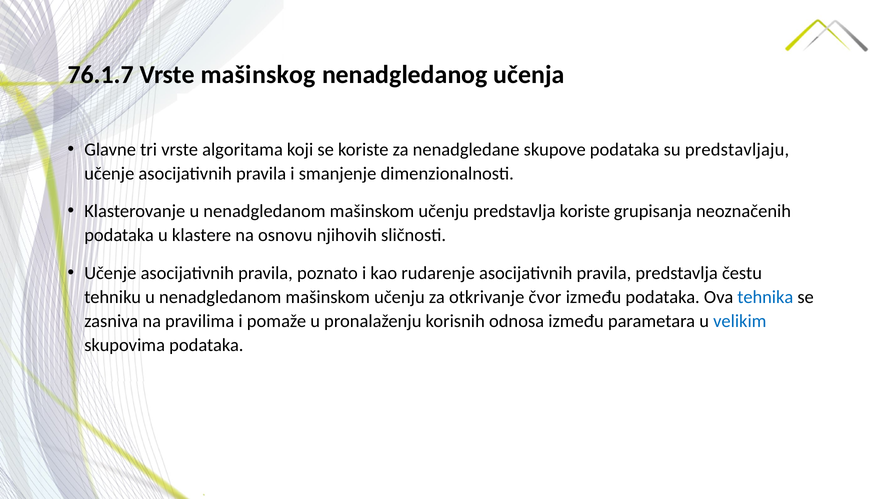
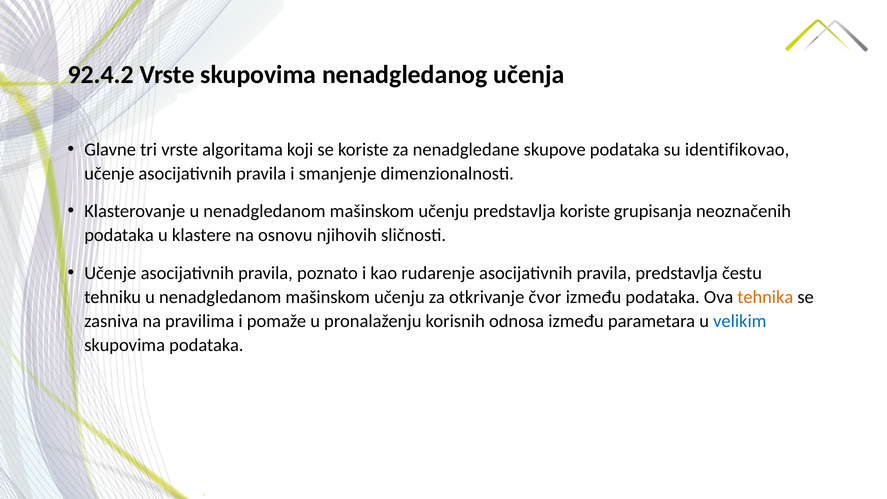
76.1.7: 76.1.7 -> 92.4.2
Vrste mašinskog: mašinskog -> skupovima
predstavljaju: predstavljaju -> identifikovao
tehnika colour: blue -> orange
